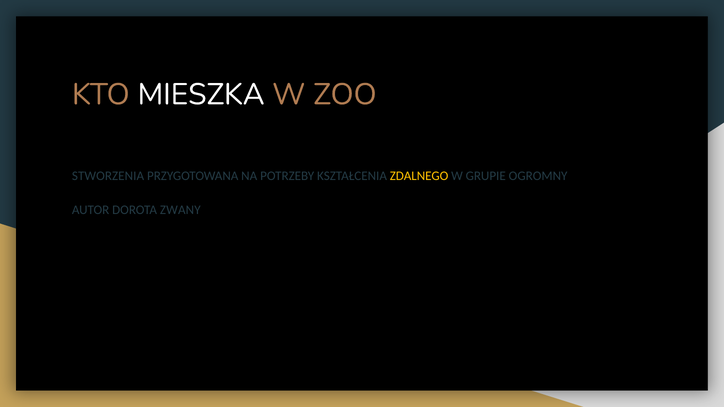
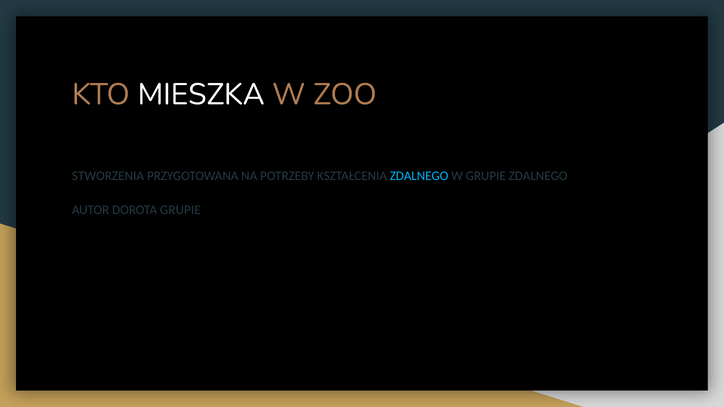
ZDALNEGO at (419, 176) colour: yellow -> light blue
GRUPIE OGROMNY: OGROMNY -> ZDALNEGO
DOROTA ZWANY: ZWANY -> GRUPIE
